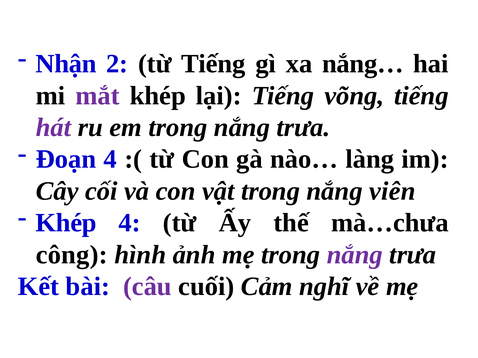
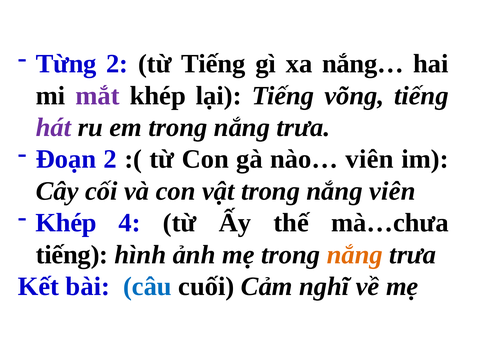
Nhận: Nhận -> Từng
Đoạn 4: 4 -> 2
nào… làng: làng -> viên
công at (72, 255): công -> tiếng
nắng at (355, 255) colour: purple -> orange
câu colour: purple -> blue
